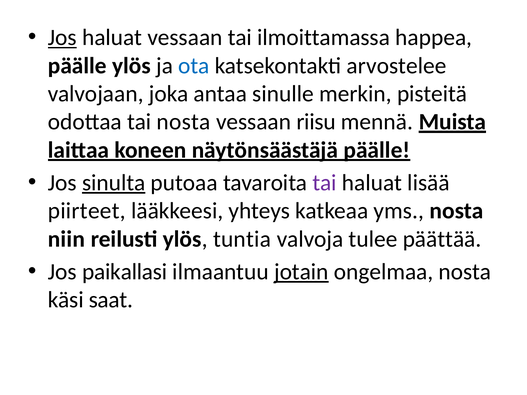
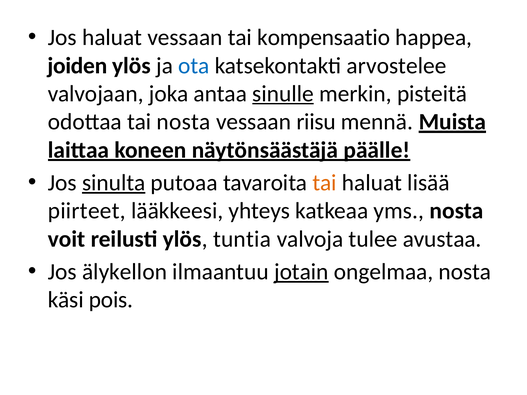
Jos at (62, 38) underline: present -> none
ilmoittamassa: ilmoittamassa -> kompensaatio
päälle at (77, 66): päälle -> joiden
sinulle underline: none -> present
tai at (325, 183) colour: purple -> orange
niin: niin -> voit
päättää: päättää -> avustaa
paikallasi: paikallasi -> älykellon
saat: saat -> pois
